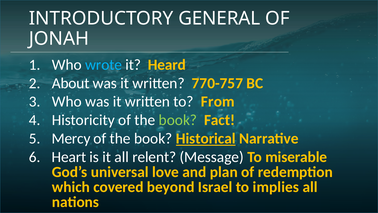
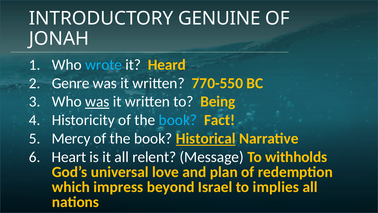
GENERAL: GENERAL -> GENUINE
About: About -> Genre
770-757: 770-757 -> 770-550
was at (97, 101) underline: none -> present
From: From -> Being
book at (178, 120) colour: light green -> light blue
miserable: miserable -> withholds
covered: covered -> impress
